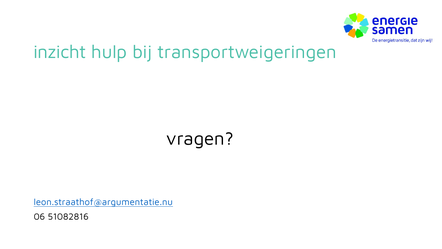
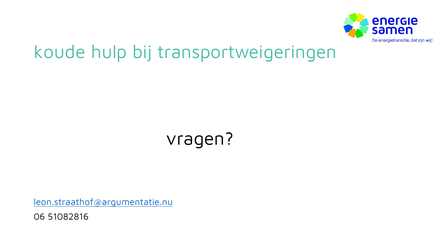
inzicht: inzicht -> koude
